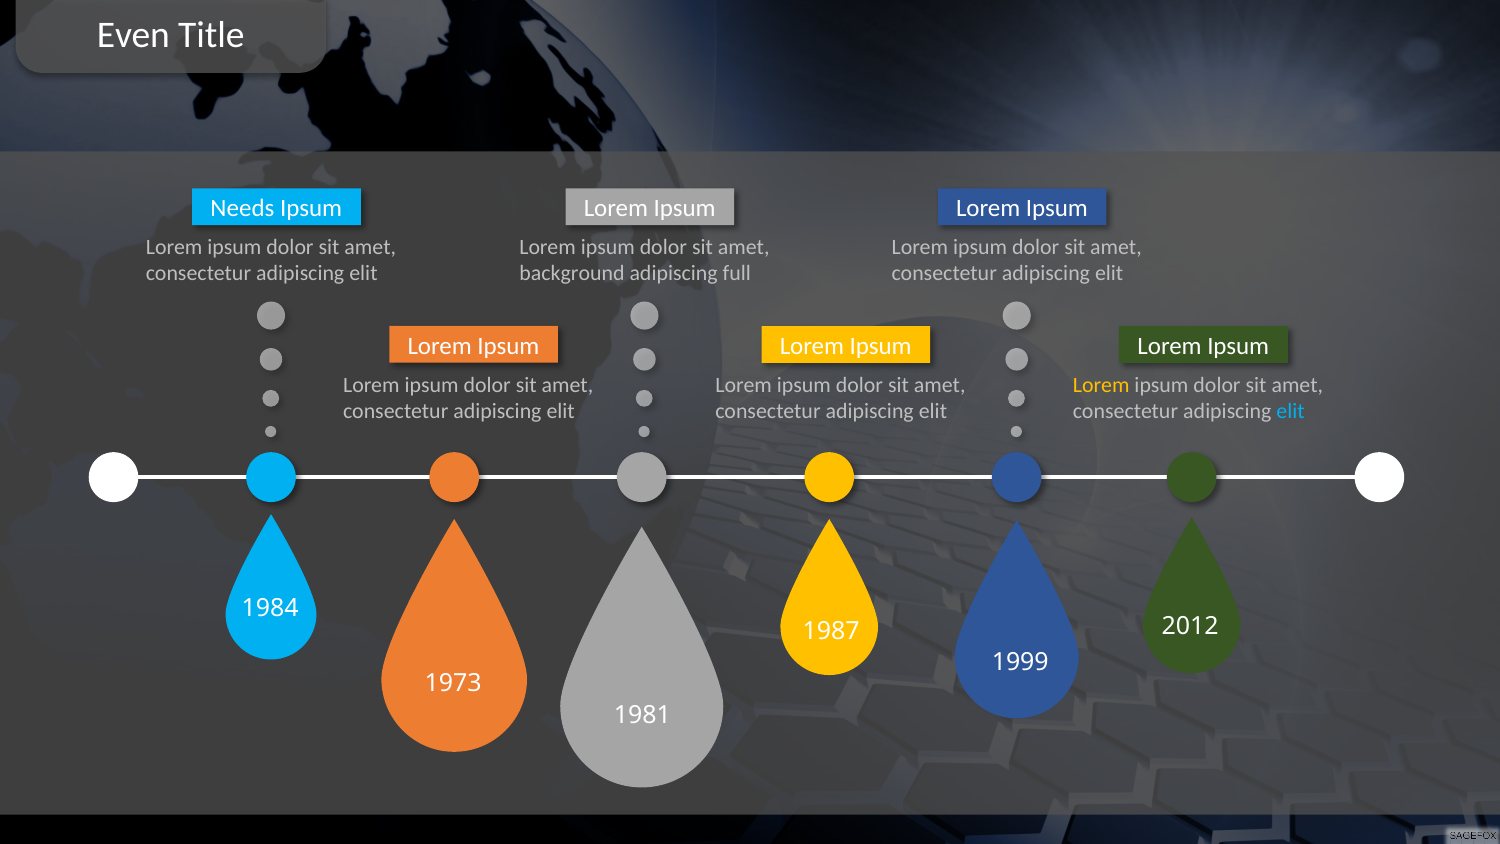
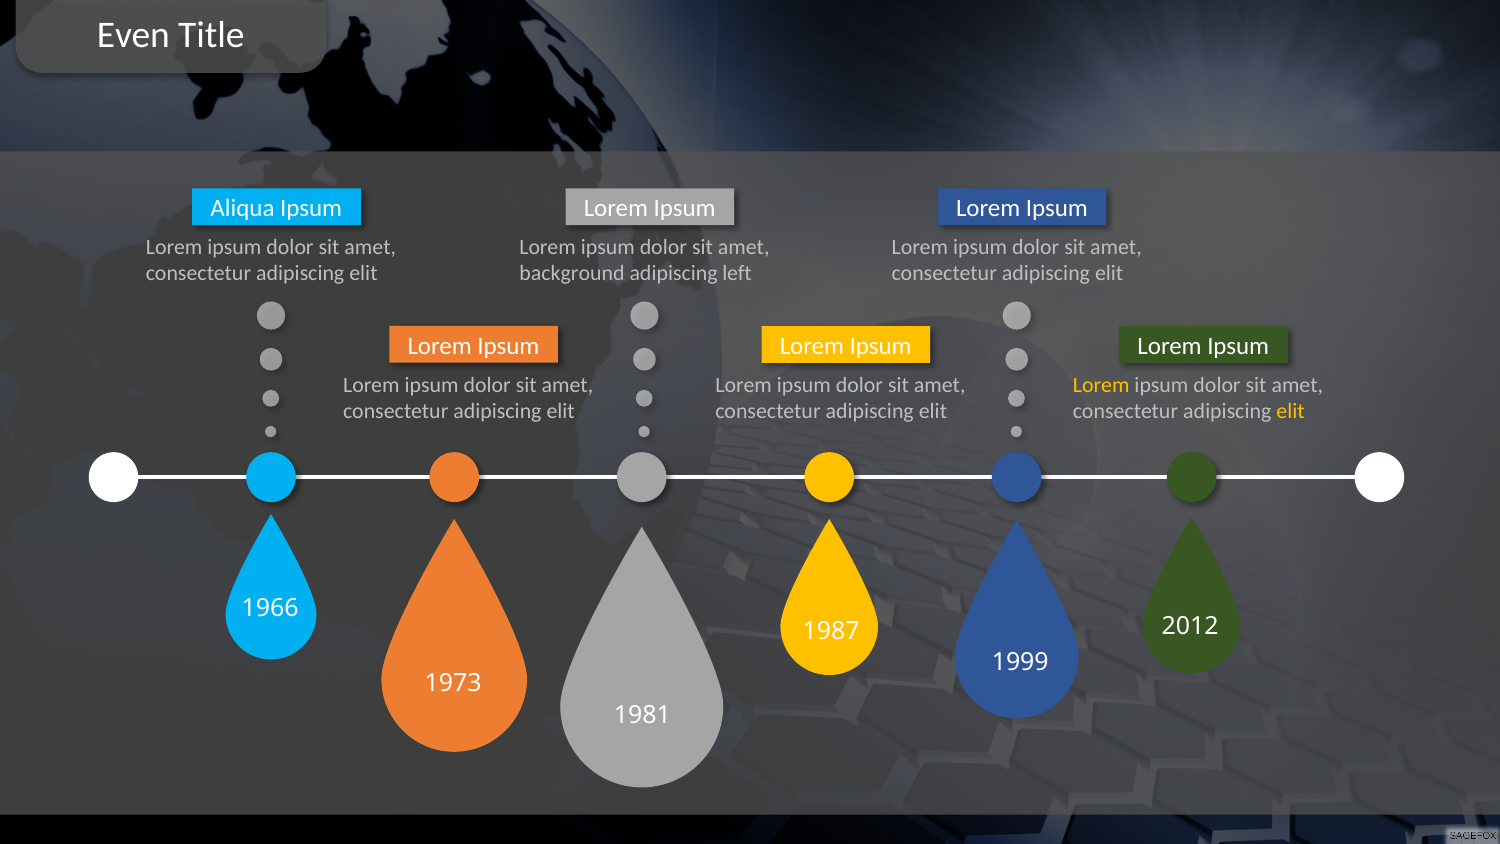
Needs: Needs -> Aliqua
full: full -> left
elit at (1291, 411) colour: light blue -> yellow
1984: 1984 -> 1966
